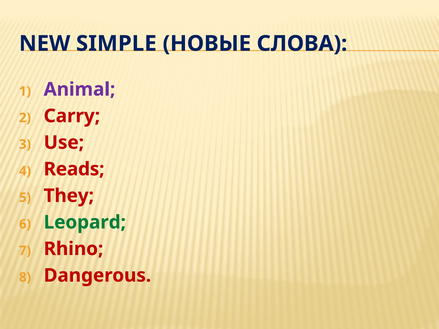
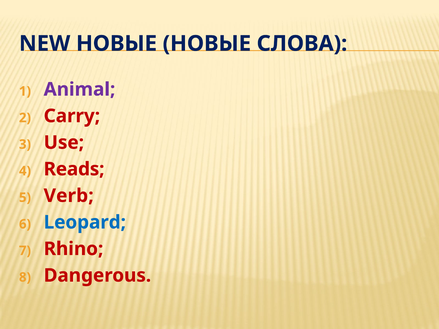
NEW SIMPLE: SIMPLE -> НОВЫЕ
They: They -> Verb
Leopard colour: green -> blue
